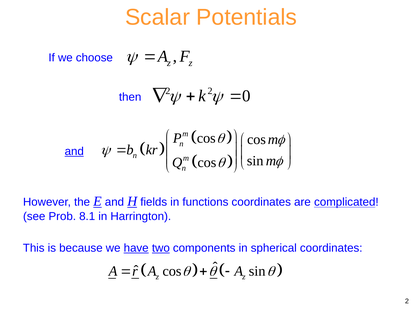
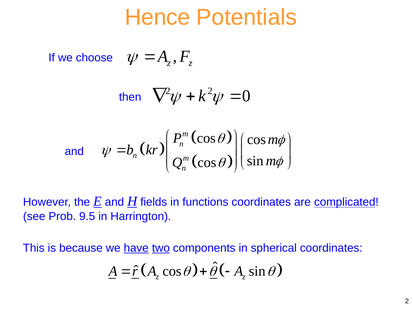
Scalar: Scalar -> Hence
and at (74, 152) underline: present -> none
8.1: 8.1 -> 9.5
